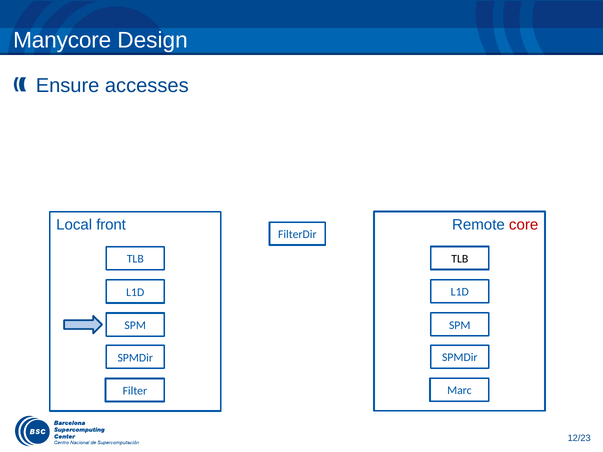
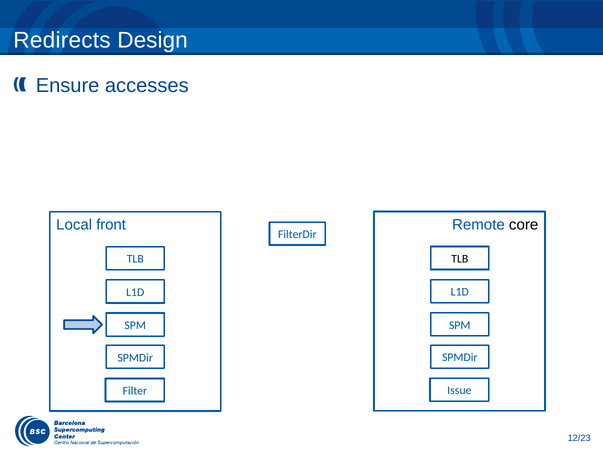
Manycore: Manycore -> Redirects
core colour: red -> black
Marc: Marc -> Issue
